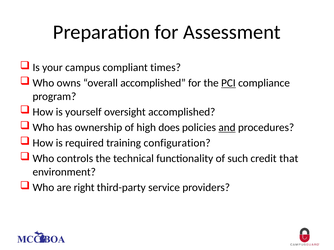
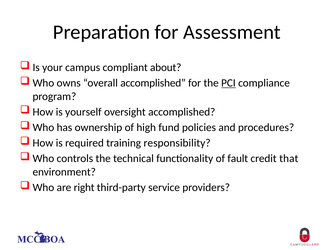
times: times -> about
does: does -> fund
and underline: present -> none
configuration: configuration -> responsibility
such: such -> fault
